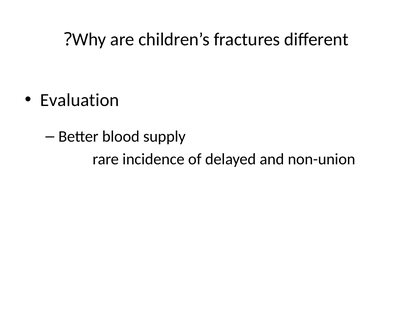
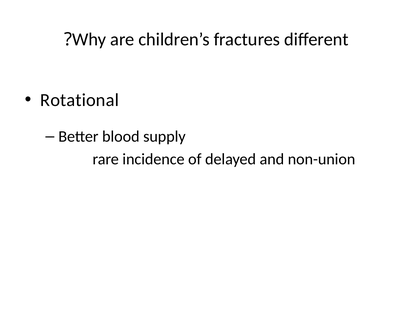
Evaluation: Evaluation -> Rotational
